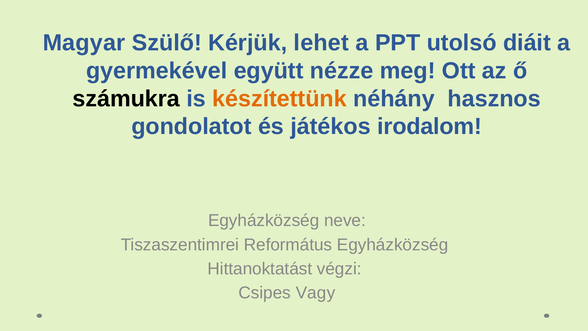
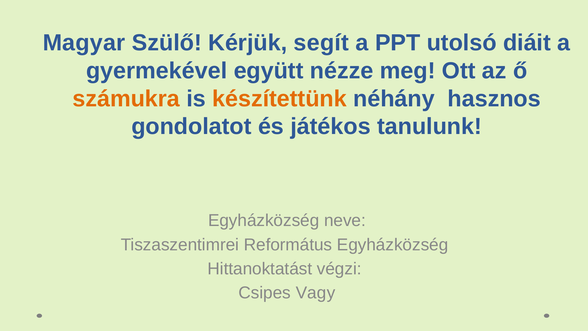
lehet: lehet -> segít
számukra colour: black -> orange
irodalom: irodalom -> tanulunk
